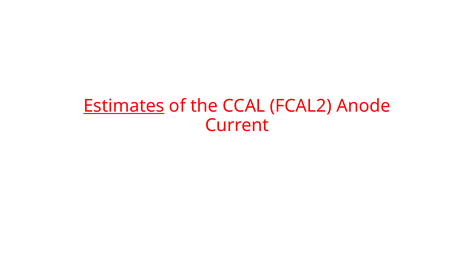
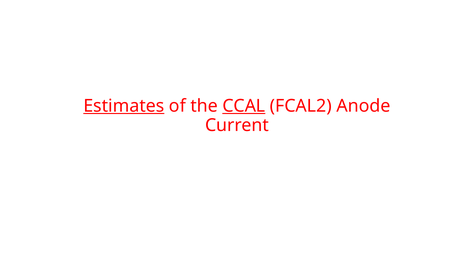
CCAL underline: none -> present
